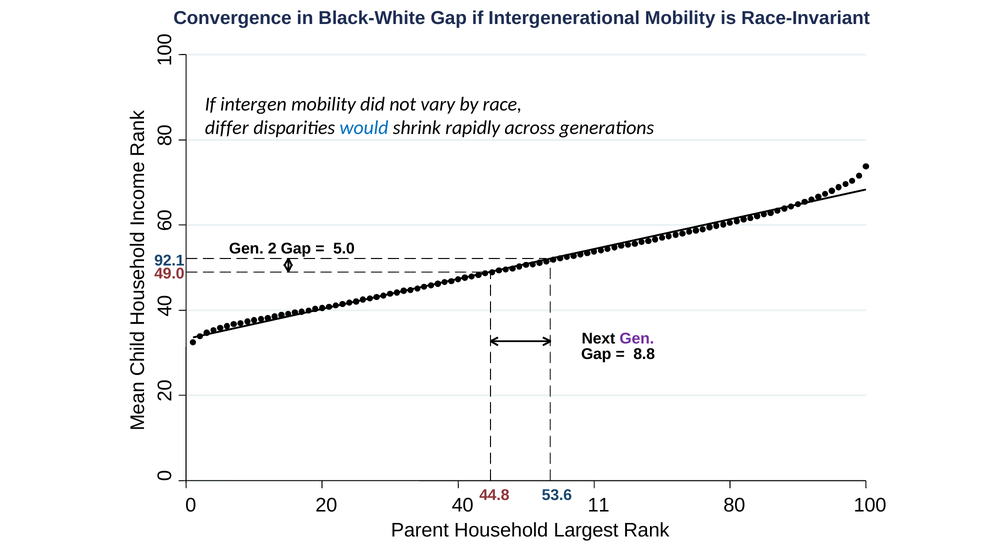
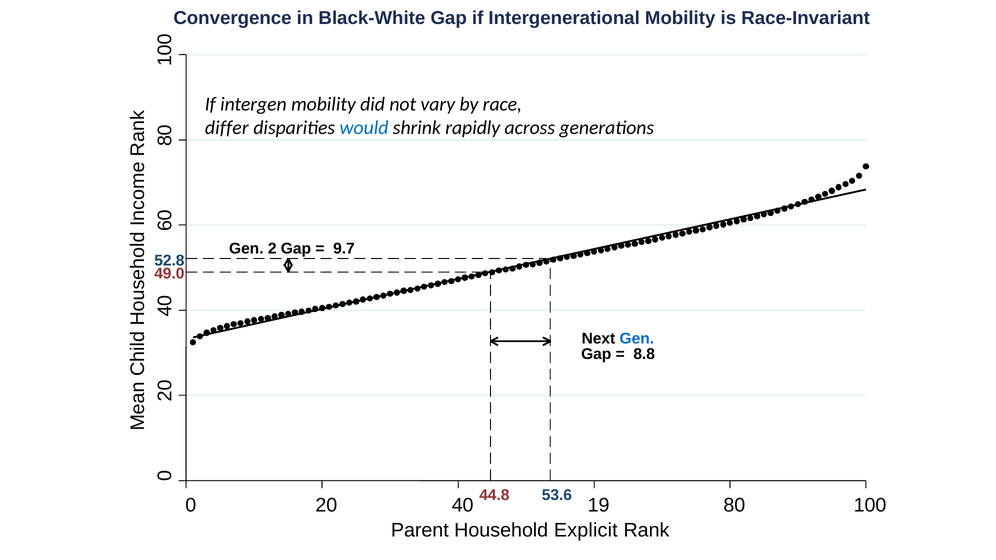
5.0: 5.0 -> 9.7
92.1: 92.1 -> 52.8
Gen at (637, 339) colour: purple -> blue
11: 11 -> 19
Largest: Largest -> Explicit
